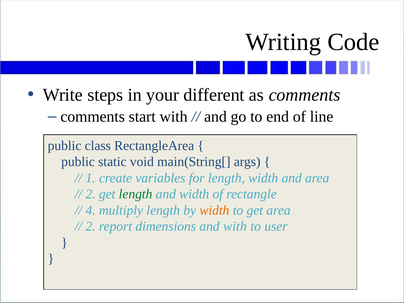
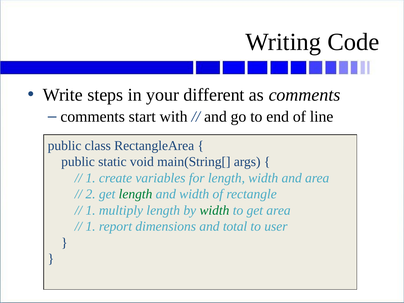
4 at (91, 210): 4 -> 1
width at (214, 210) colour: orange -> green
2 at (91, 226): 2 -> 1
and with: with -> total
